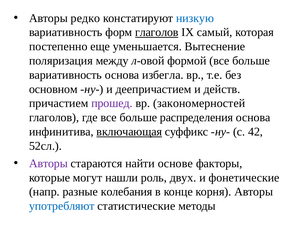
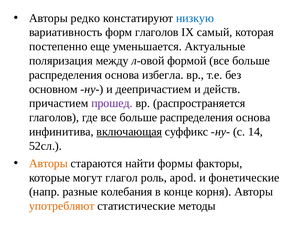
глаголов at (157, 32) underline: present -> none
Вытеснение: Вытеснение -> Актуальные
вариативность at (65, 75): вариативность -> распределения
закономерностей: закономерностей -> распространяется
42: 42 -> 14
Авторы at (48, 164) colour: purple -> orange
основе: основе -> формы
нашли: нашли -> глагол
двух: двух -> apod
употребляют colour: blue -> orange
